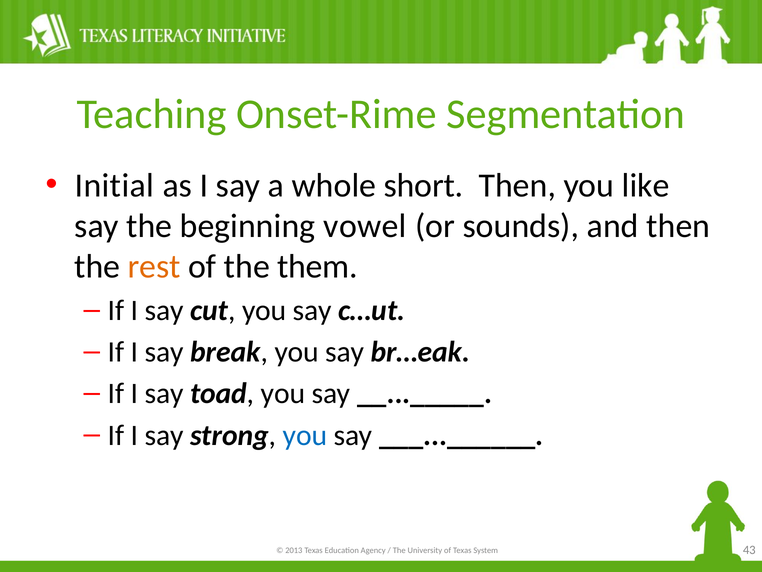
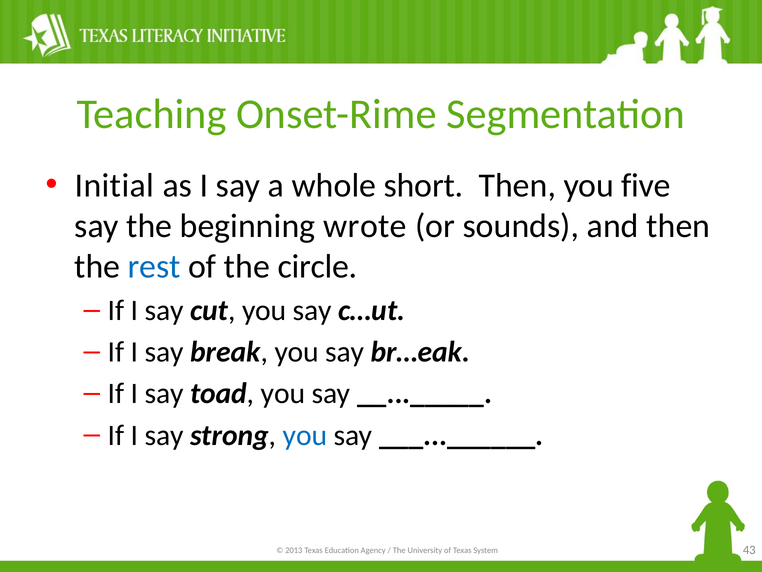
like: like -> five
vowel: vowel -> wrote
rest colour: orange -> blue
them: them -> circle
